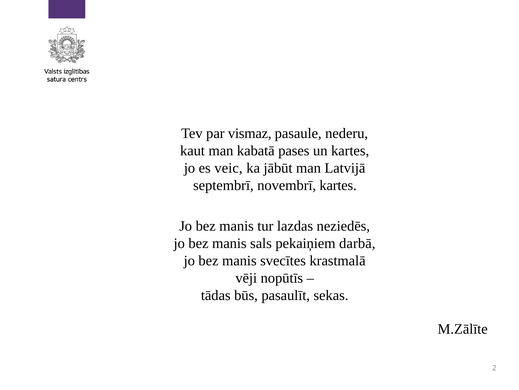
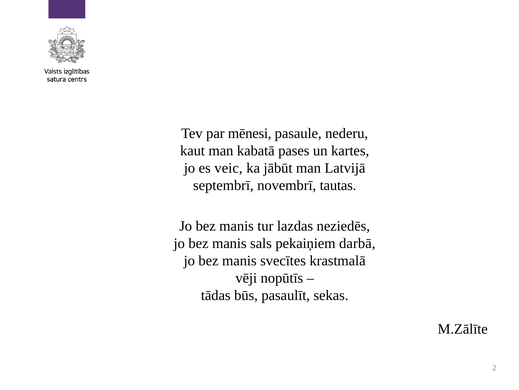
vismaz: vismaz -> mēnesi
novembrī kartes: kartes -> tautas
